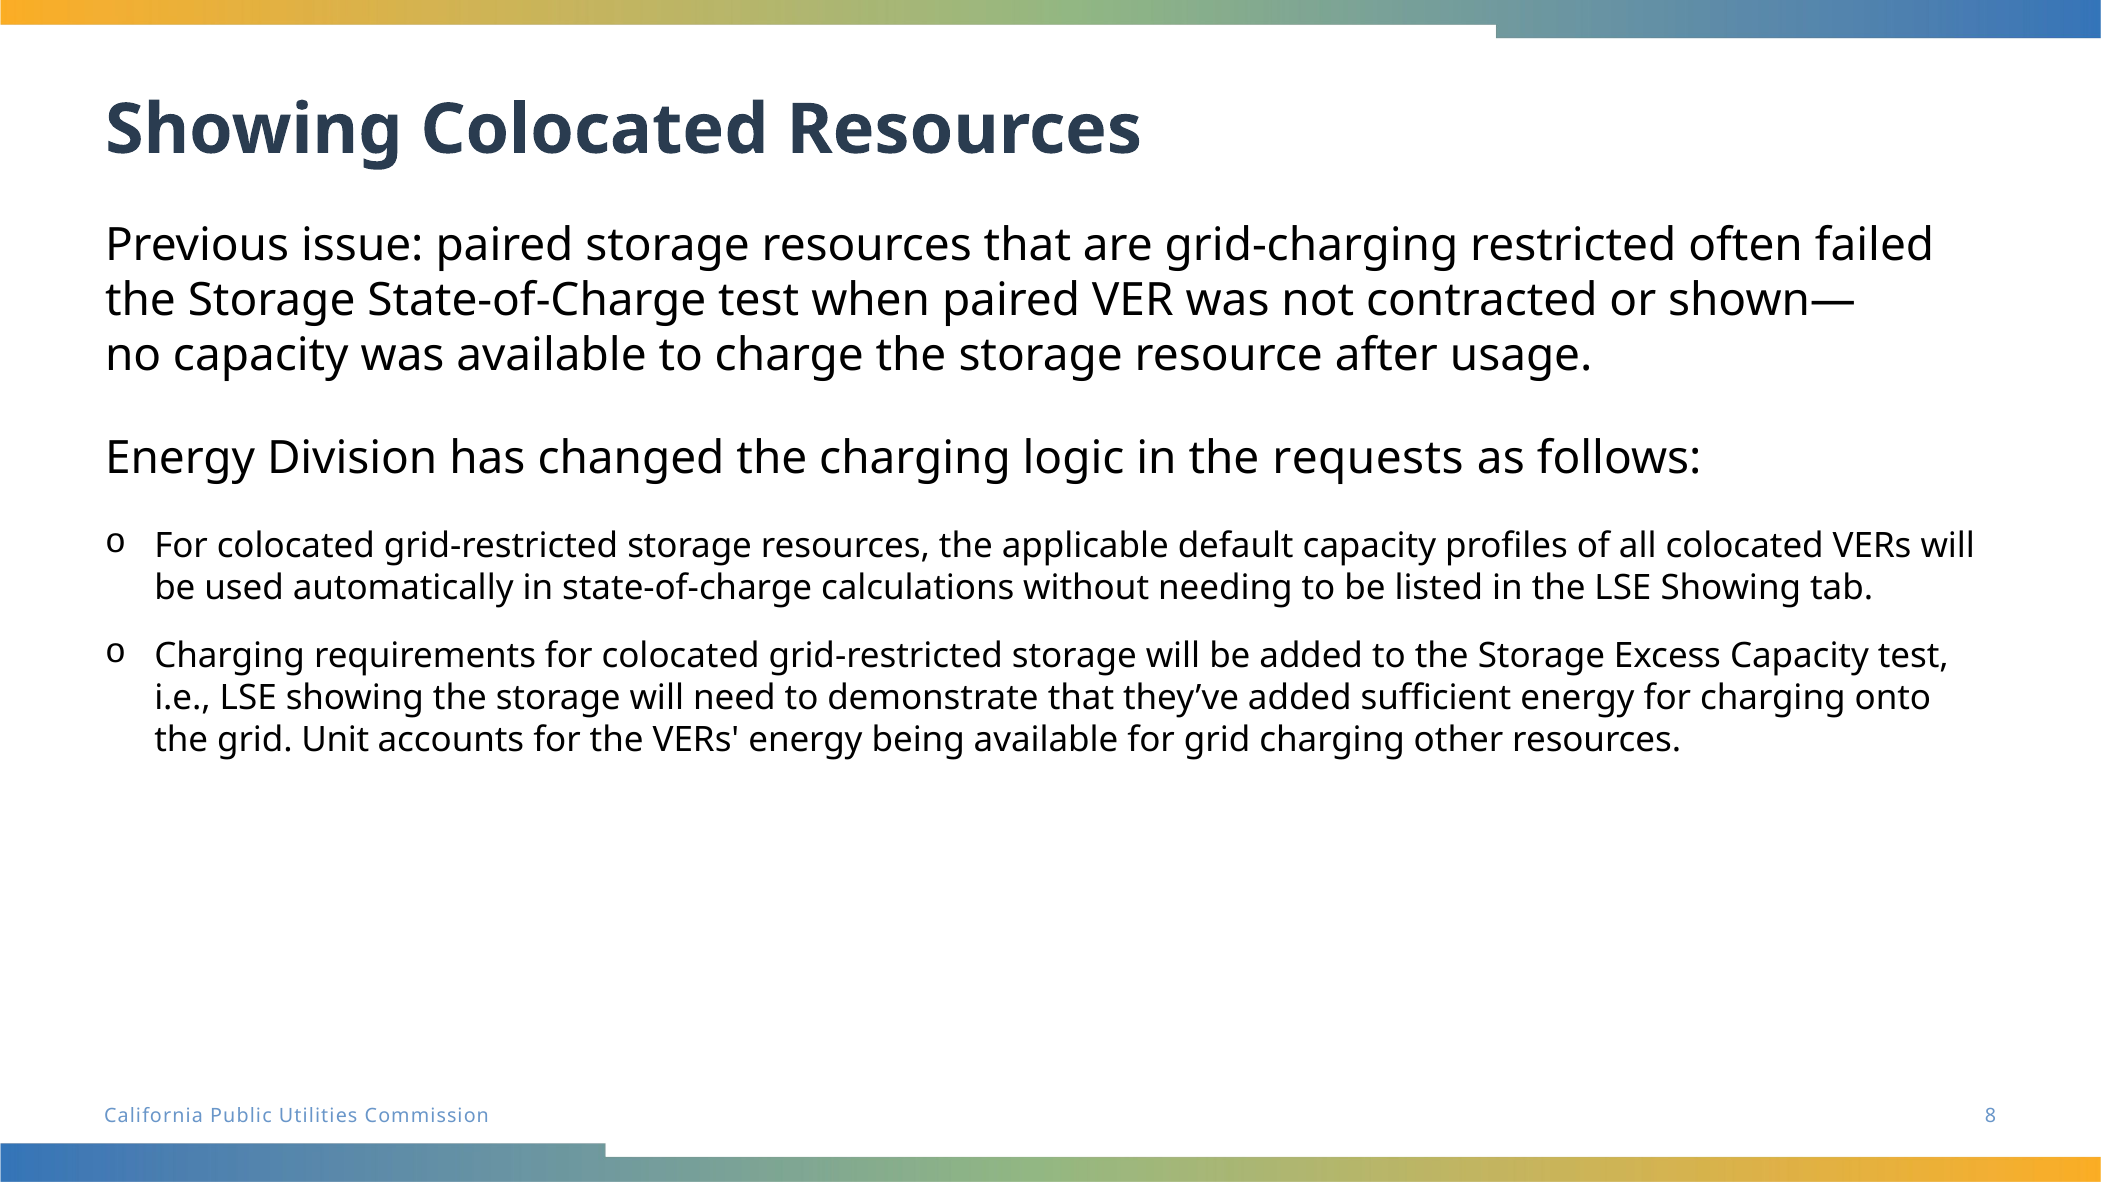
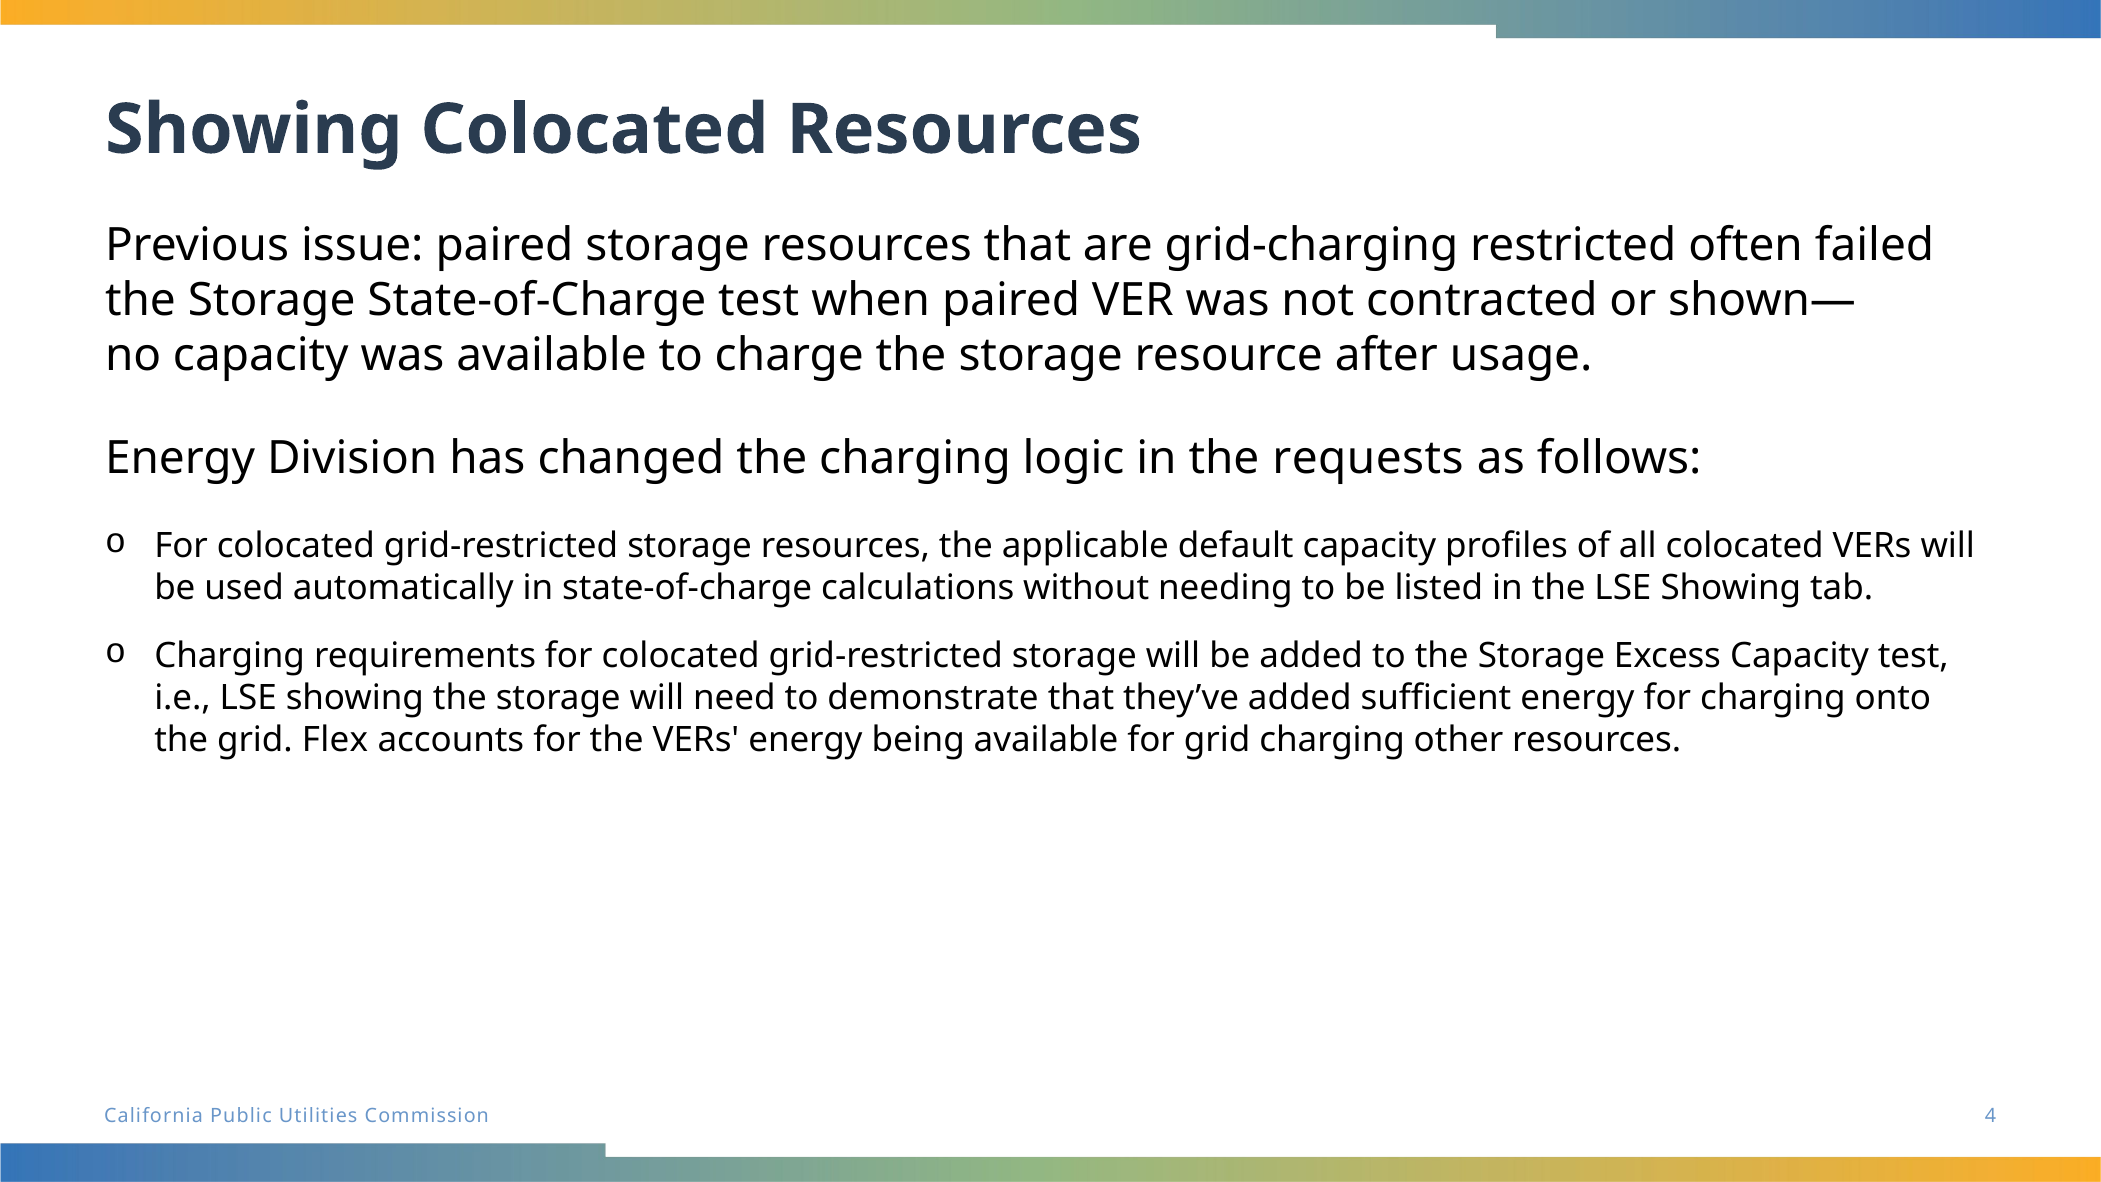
Unit: Unit -> Flex
8: 8 -> 4
